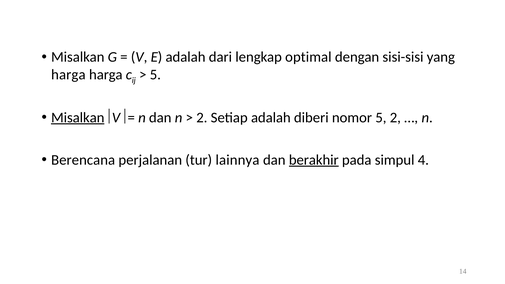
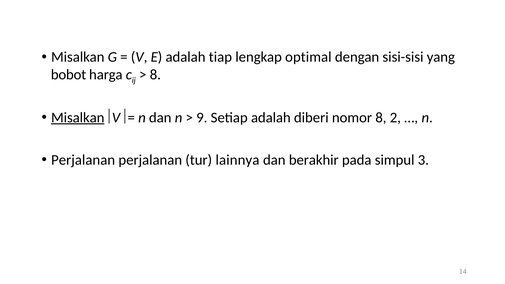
dari: dari -> tiap
harga at (68, 75): harga -> bobot
5 at (155, 75): 5 -> 8
2 at (202, 118): 2 -> 9
nomor 5: 5 -> 8
Berencana at (83, 160): Berencana -> Perjalanan
berakhir underline: present -> none
4: 4 -> 3
